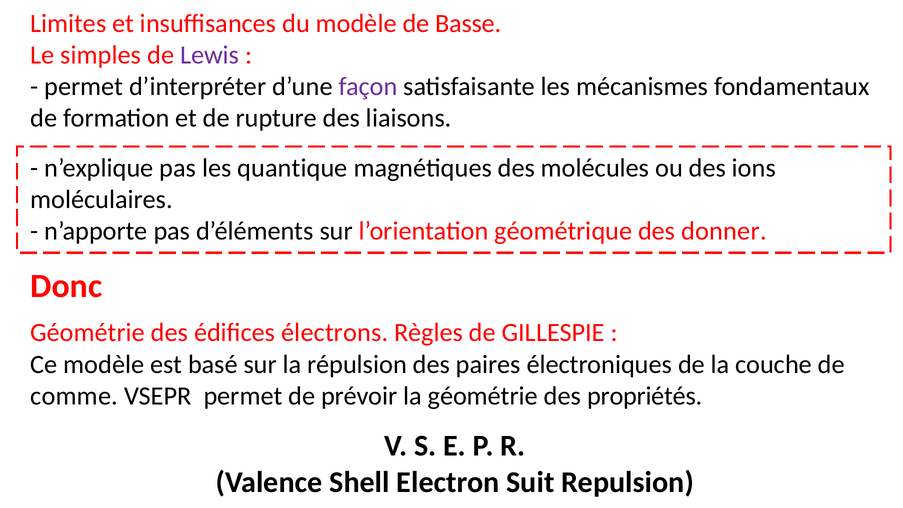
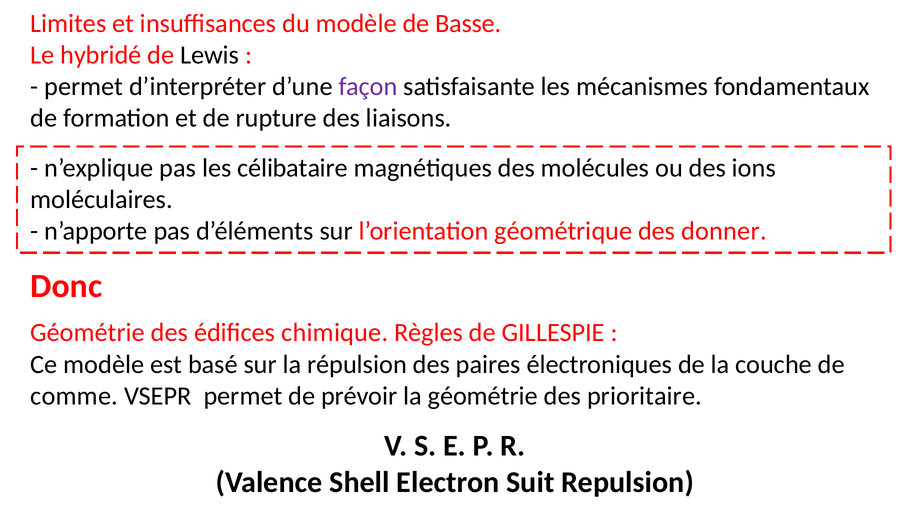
simples: simples -> hybridé
Lewis colour: purple -> black
quantique: quantique -> célibataire
électrons: électrons -> chimique
propriétés: propriétés -> prioritaire
